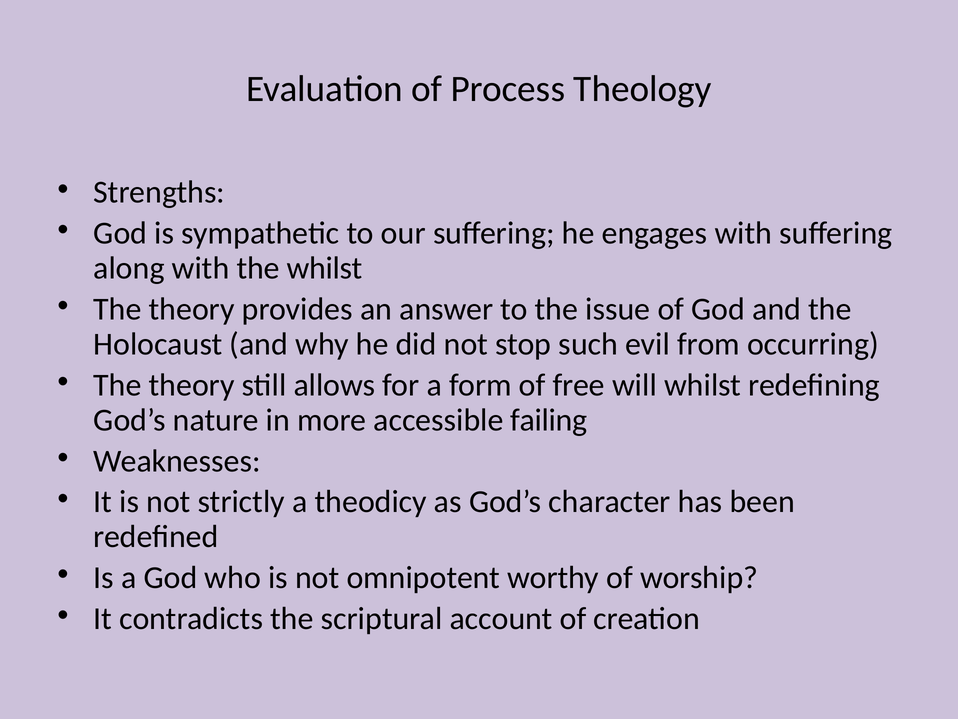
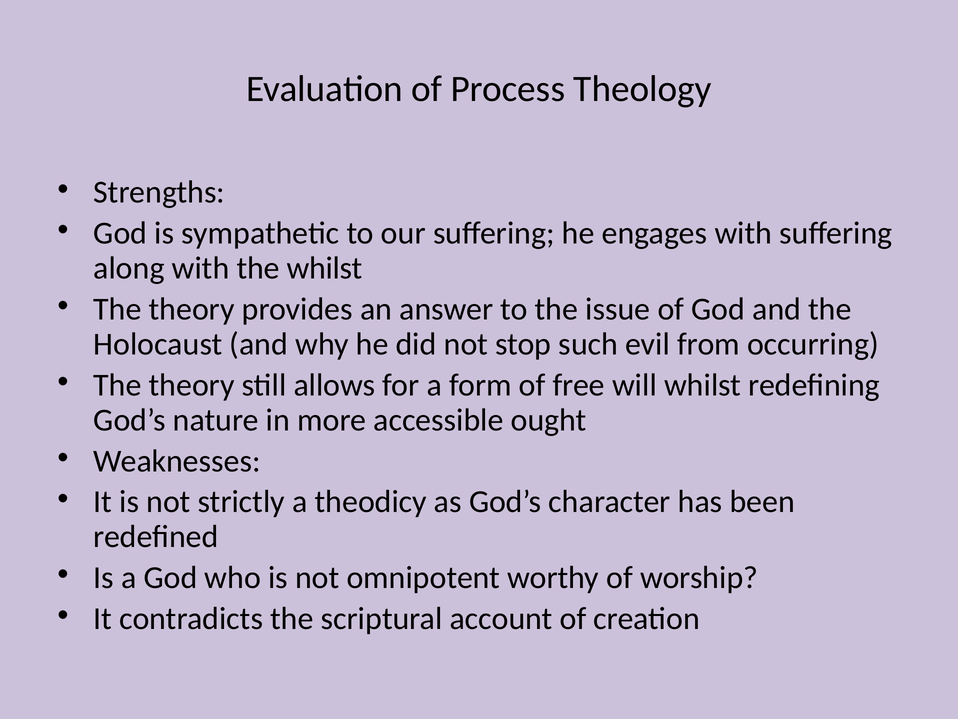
failing: failing -> ought
